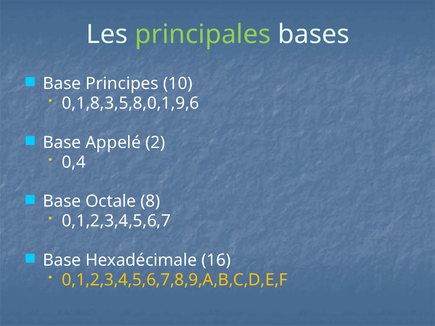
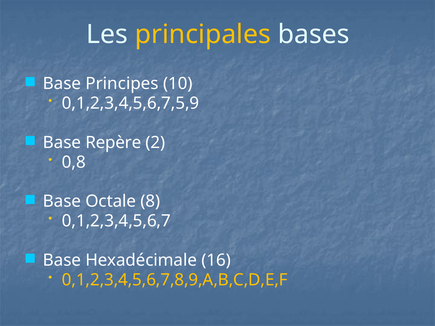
principales colour: light green -> yellow
0,1,8,3,5,8,0,1,9,6: 0,1,8,3,5,8,0,1,9,6 -> 0,1,2,3,4,5,6,7,5,9
Appelé: Appelé -> Repère
0,4: 0,4 -> 0,8
